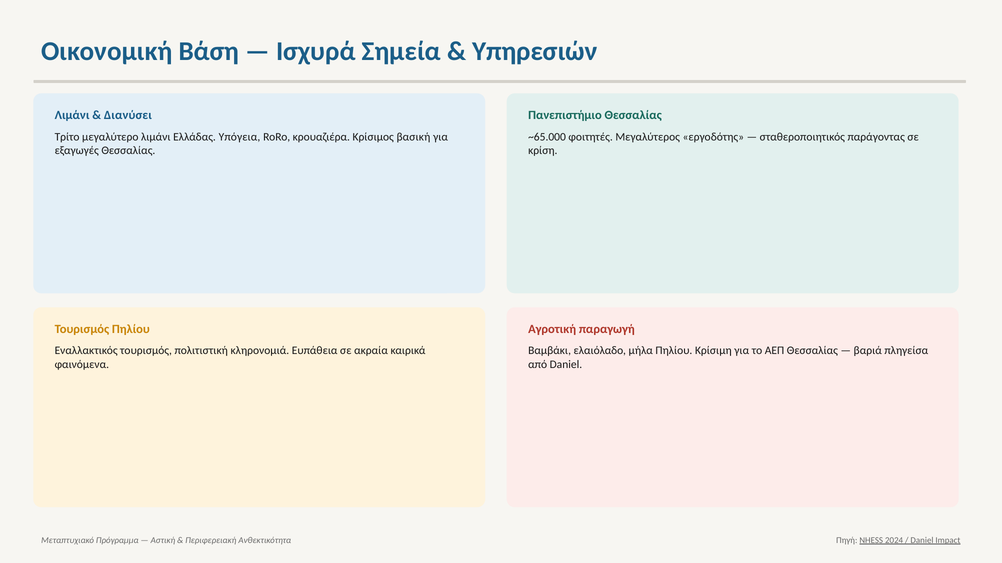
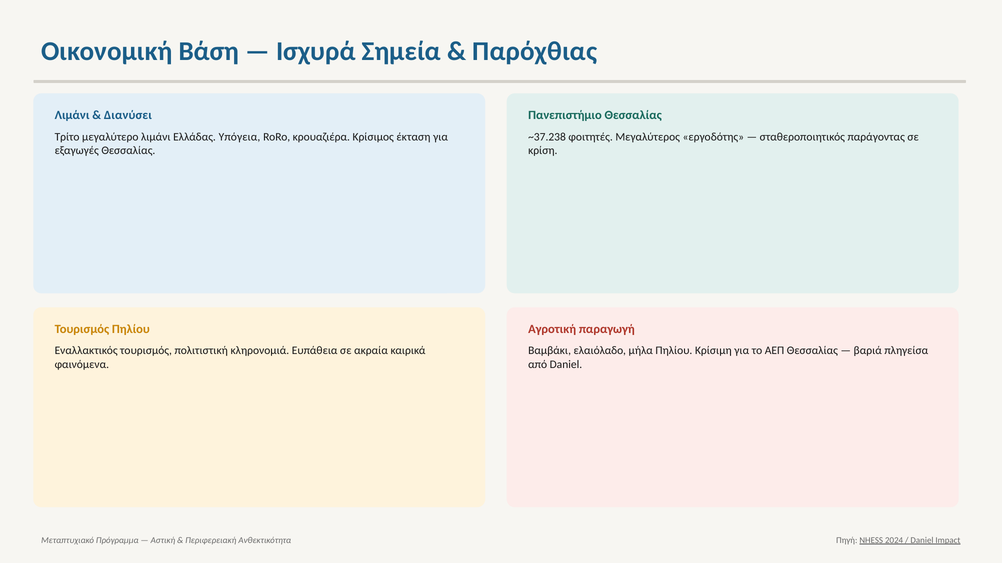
Υπηρεσιών: Υπηρεσιών -> Παρόχθιας
βασική: βασική -> έκταση
~65.000: ~65.000 -> ~37.238
